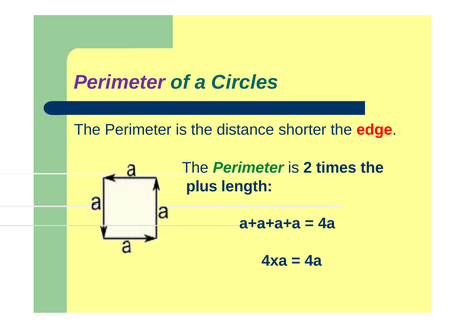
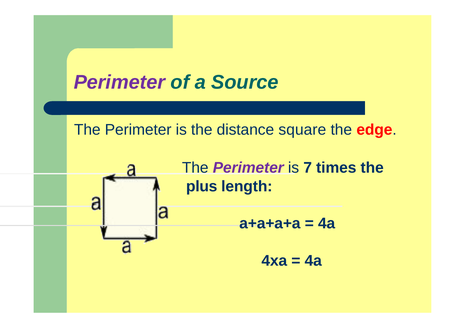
Circles: Circles -> Source
shorter: shorter -> square
Perimeter at (248, 168) colour: green -> purple
2: 2 -> 7
